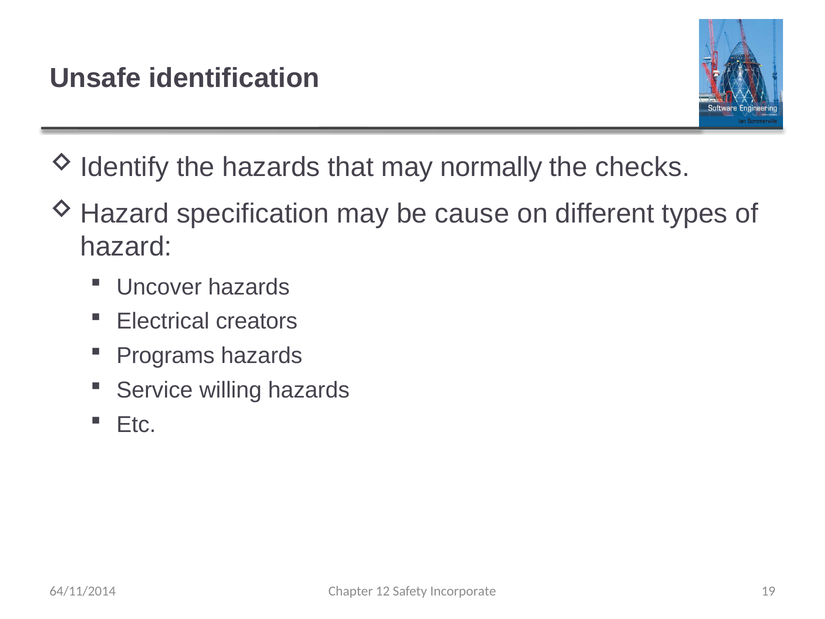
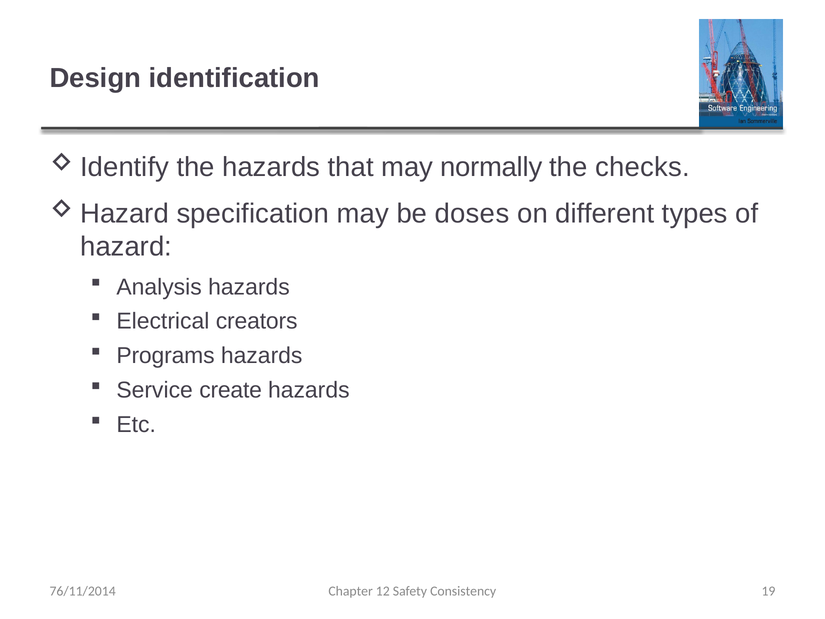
Unsafe: Unsafe -> Design
cause: cause -> doses
Uncover: Uncover -> Analysis
willing: willing -> create
Incorporate: Incorporate -> Consistency
64/11/2014: 64/11/2014 -> 76/11/2014
